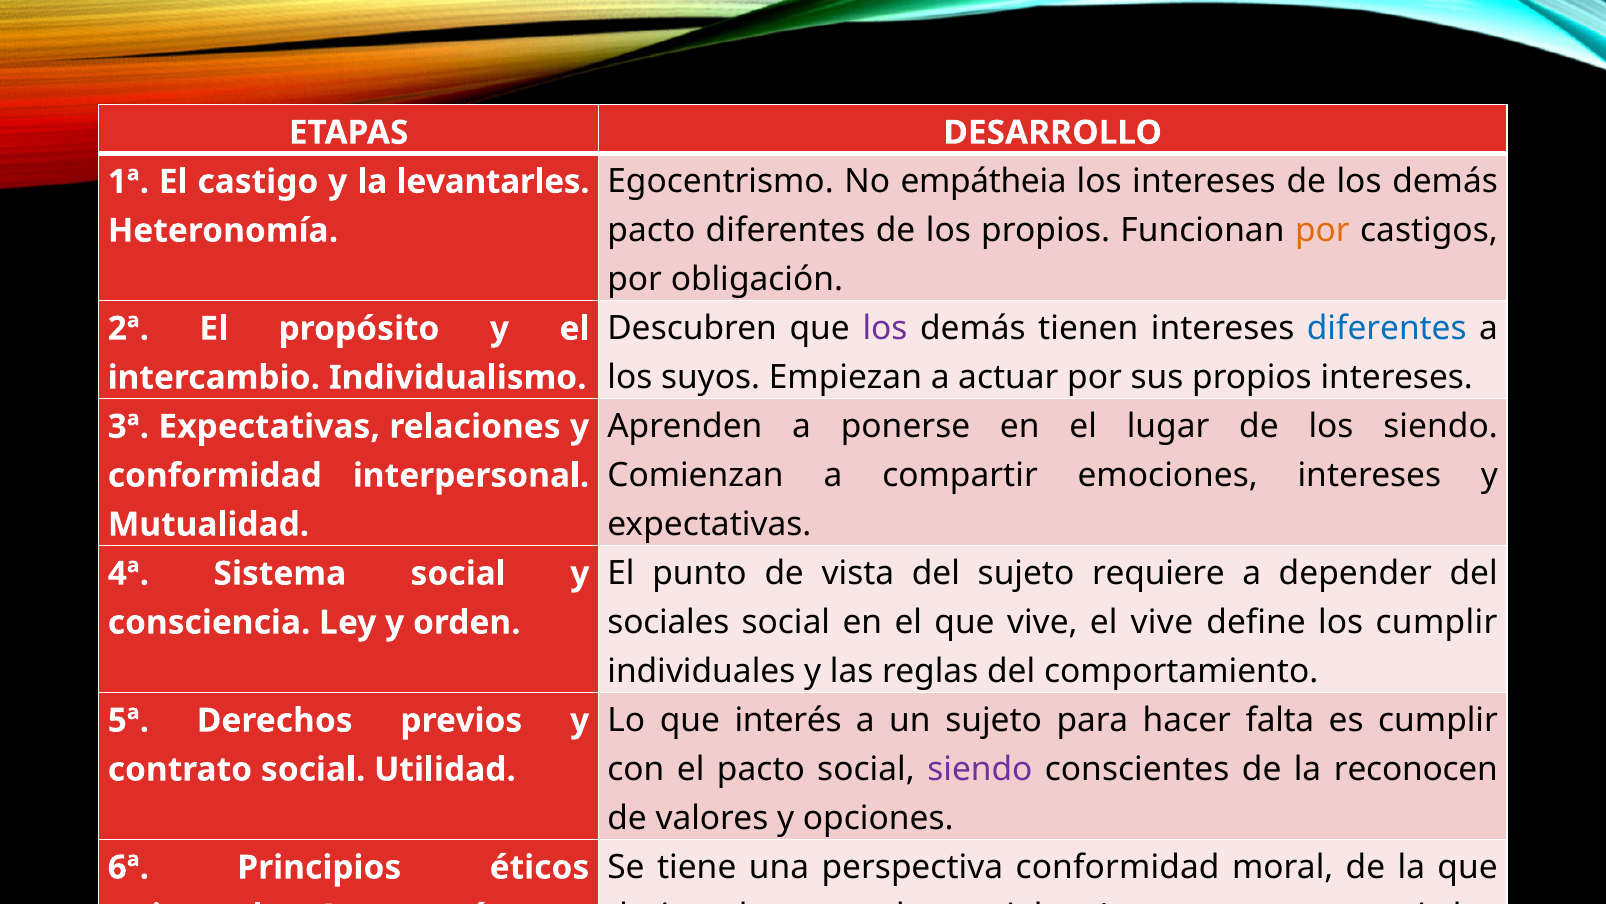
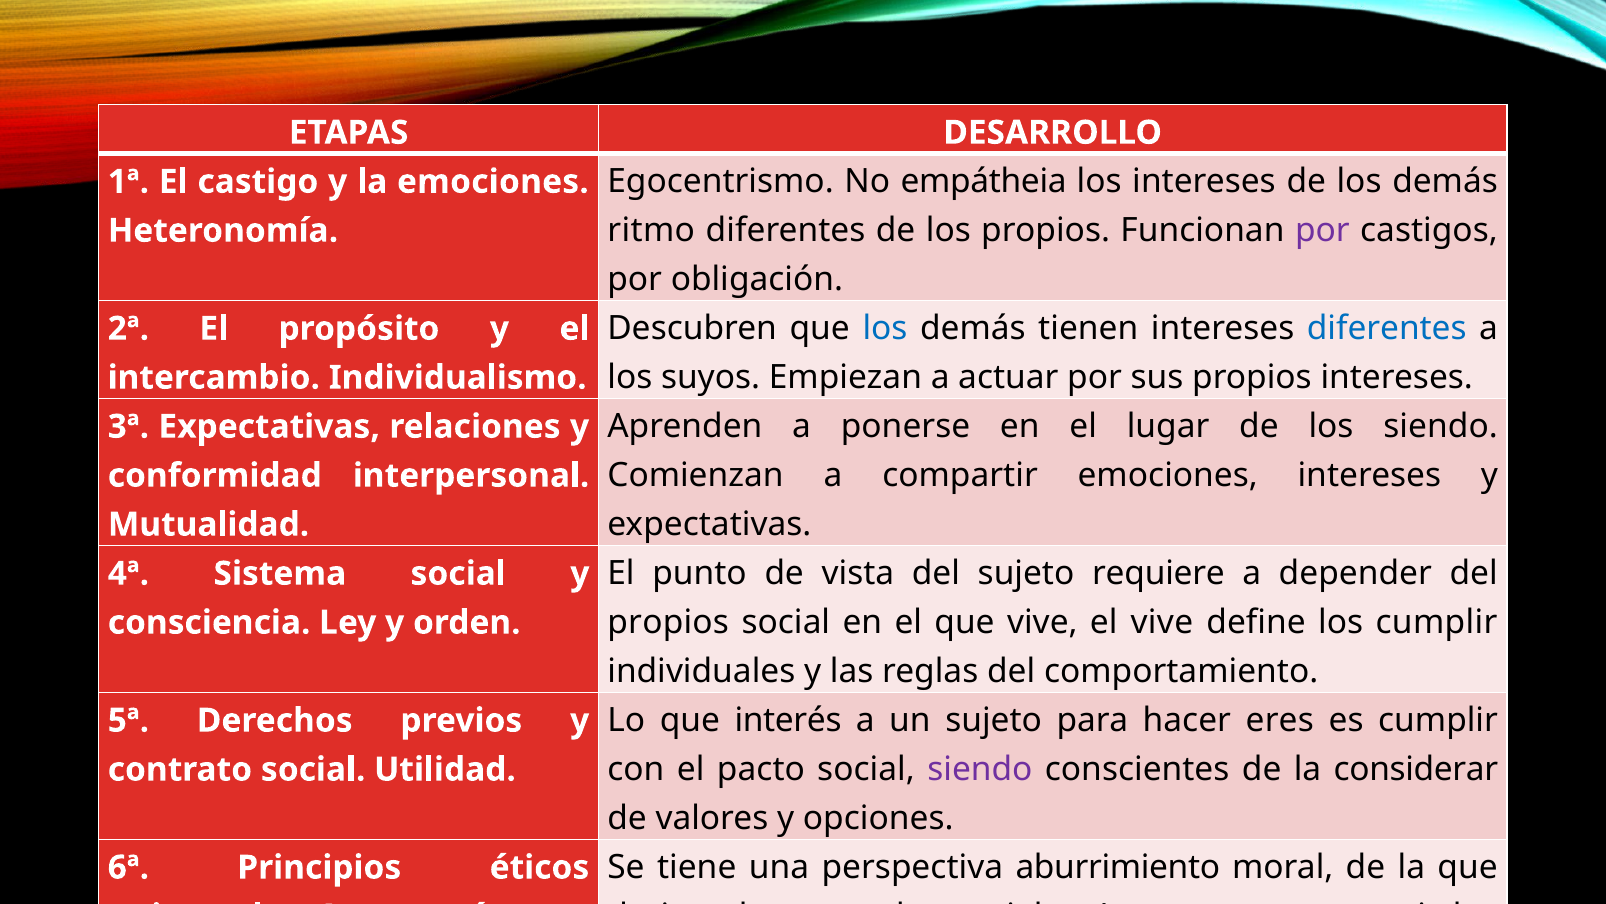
la levantarles: levantarles -> emociones
pacto at (651, 231): pacto -> ritmo
por at (1322, 231) colour: orange -> purple
los at (885, 328) colour: purple -> blue
sociales at (668, 622): sociales -> propios
falta: falta -> eres
reconocen: reconocen -> considerar
perspectiva conformidad: conformidad -> aburrimiento
